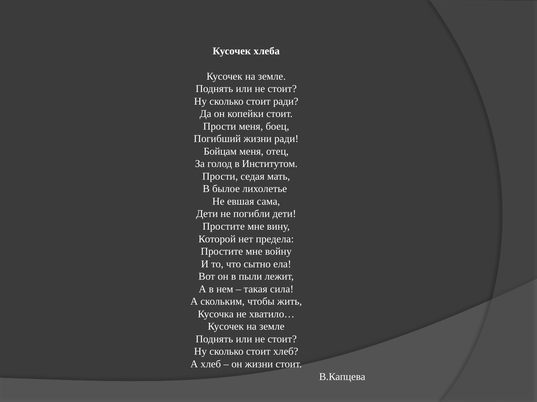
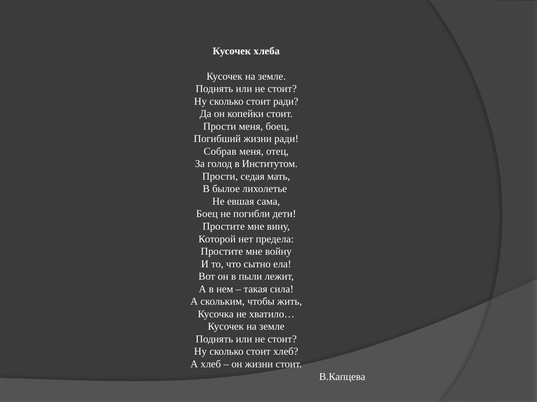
Бойцам: Бойцам -> Собрав
Дети at (207, 214): Дети -> Боец
